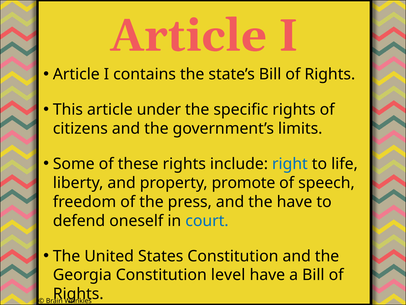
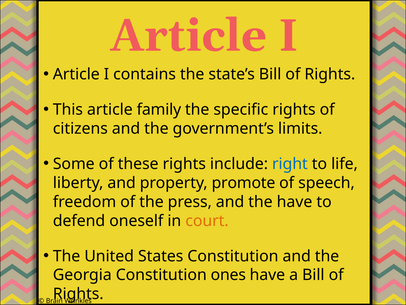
under: under -> family
court colour: blue -> orange
level: level -> ones
